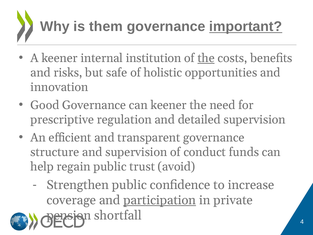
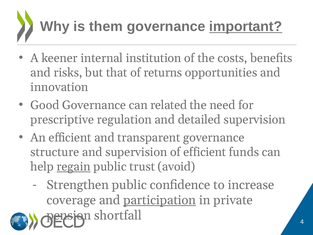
the at (206, 58) underline: present -> none
safe: safe -> that
holistic: holistic -> returns
can keener: keener -> related
of conduct: conduct -> efficient
regain underline: none -> present
